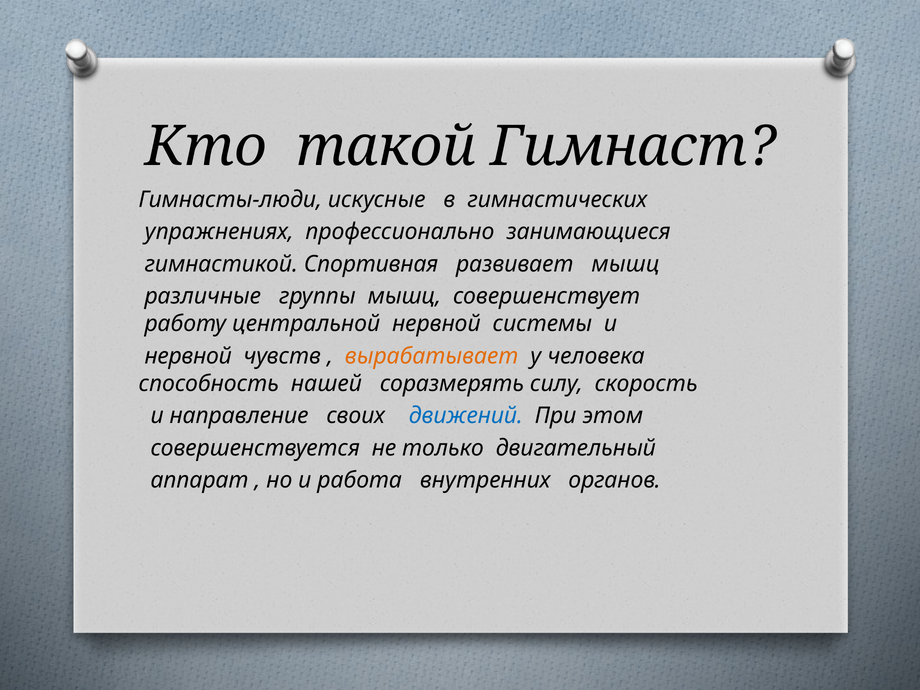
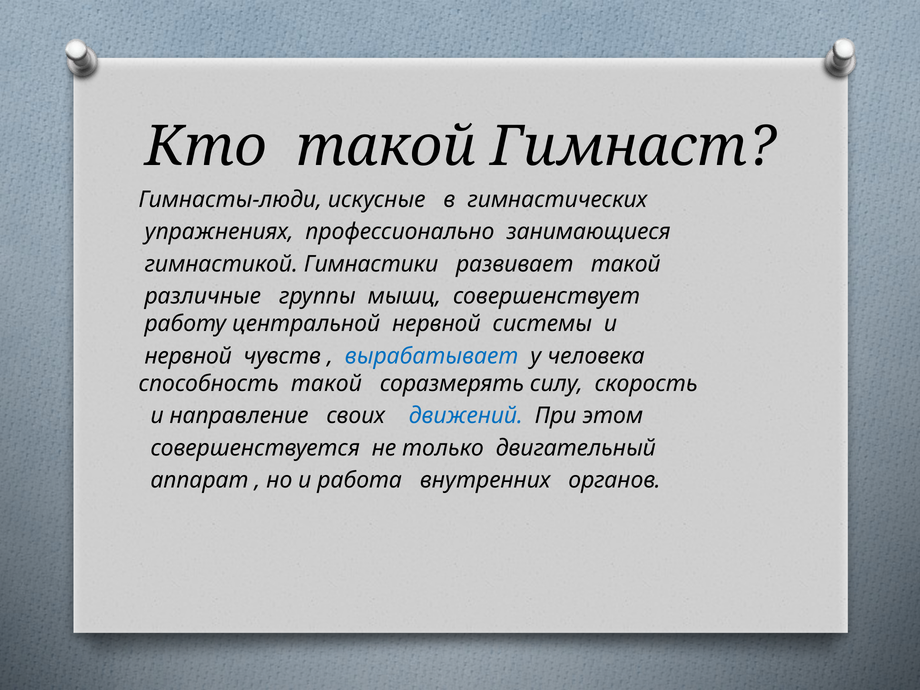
Спортивная: Спортивная -> Гимнастики
развивает мышц: мышц -> такой
вырабатывает colour: orange -> blue
способность нашей: нашей -> такой
